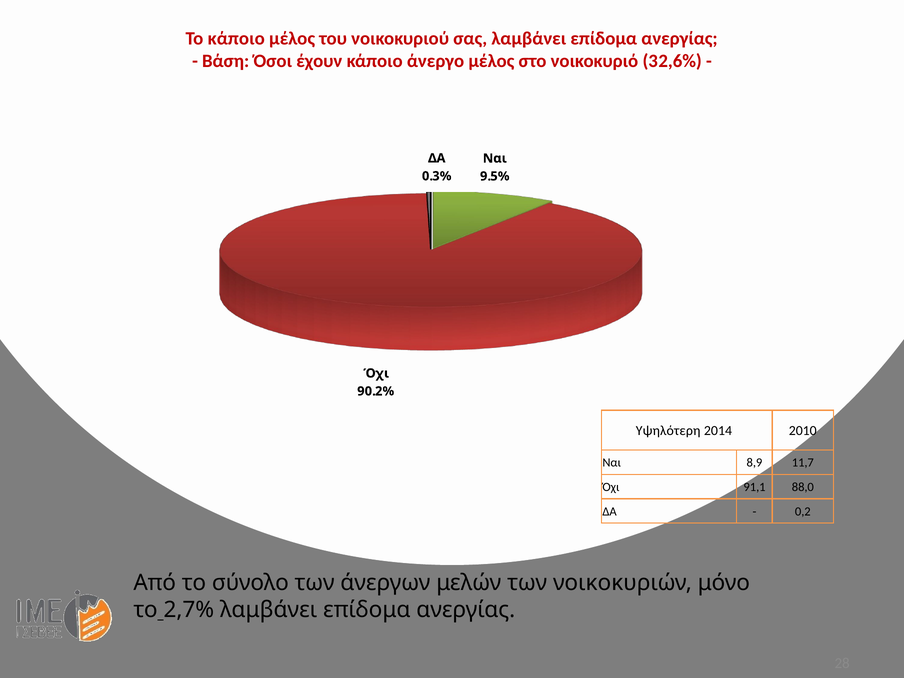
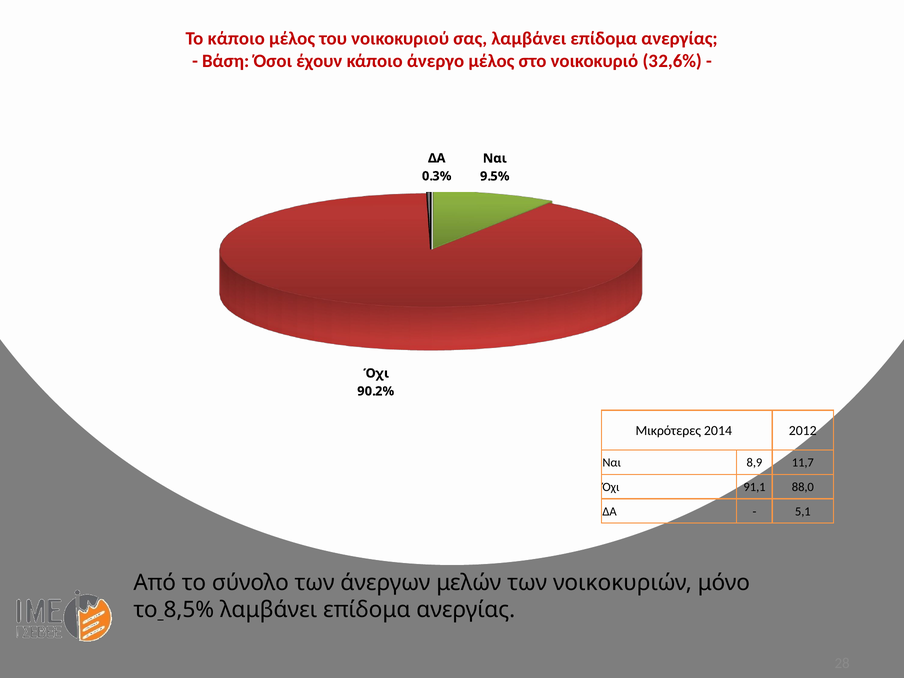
Υψηλότερη: Υψηλότερη -> Μικρότερες
2010: 2010 -> 2012
0,2: 0,2 -> 5,1
2,7%: 2,7% -> 8,5%
